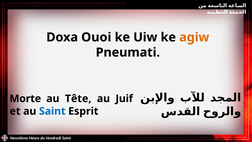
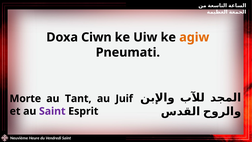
Ouoi: Ouoi -> Ciwn
Tête: Tête -> Tant
Saint at (52, 111) colour: blue -> purple
